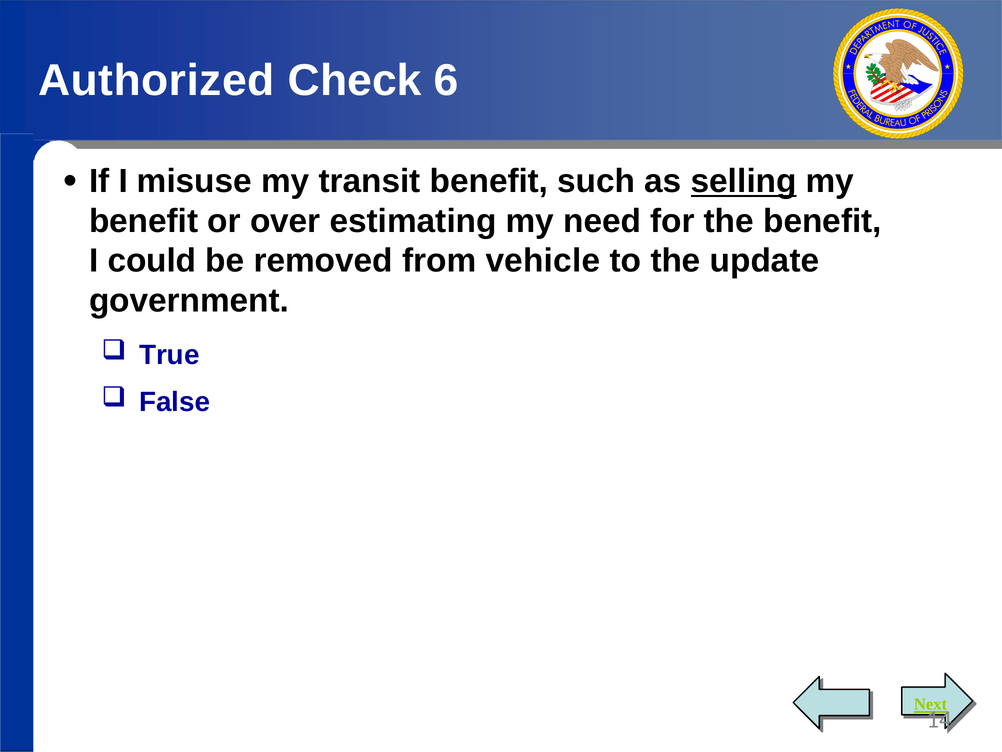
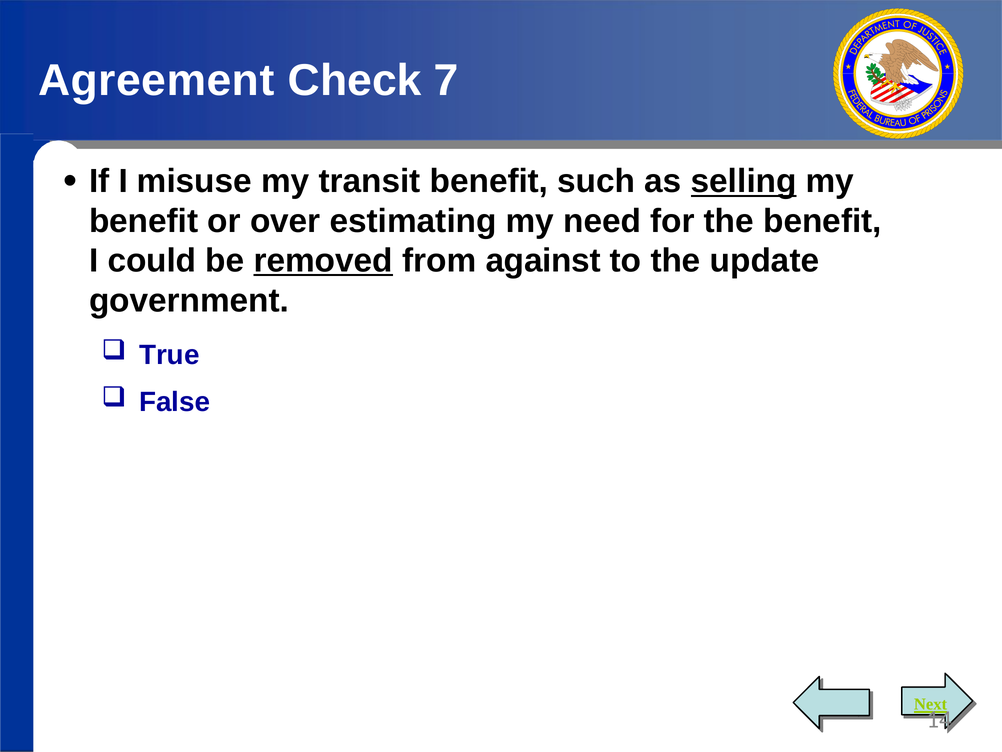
Authorized: Authorized -> Agreement
6: 6 -> 7
removed underline: none -> present
vehicle: vehicle -> against
